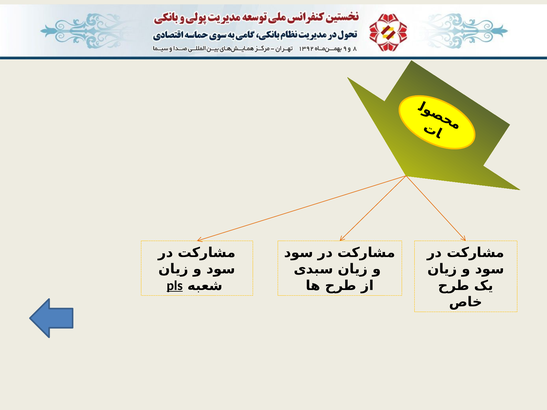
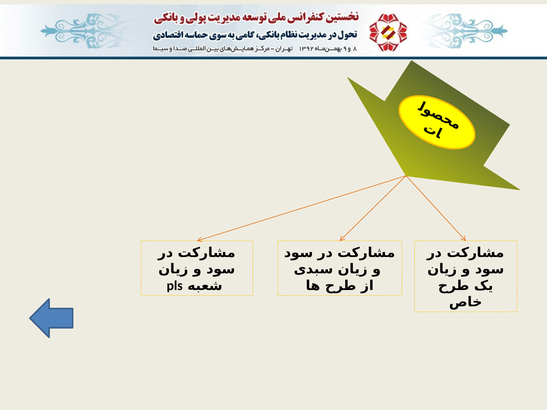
pls underline: present -> none
